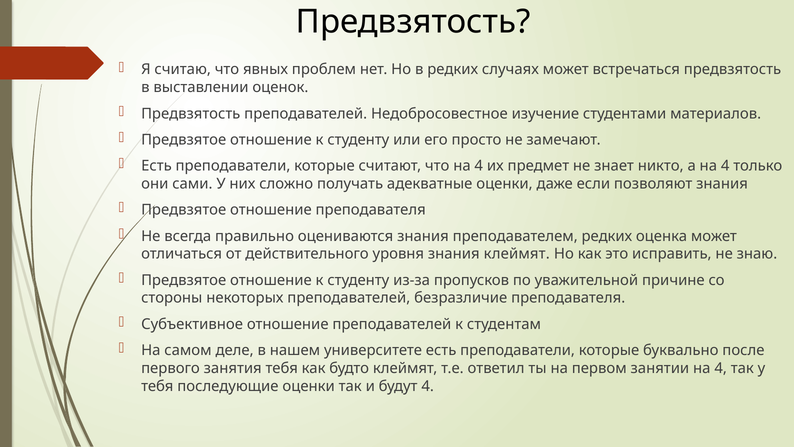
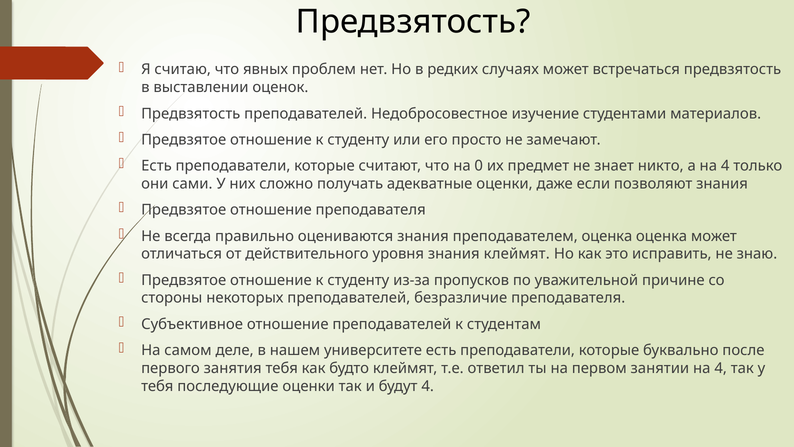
что на 4: 4 -> 0
преподавателем редких: редких -> оценка
